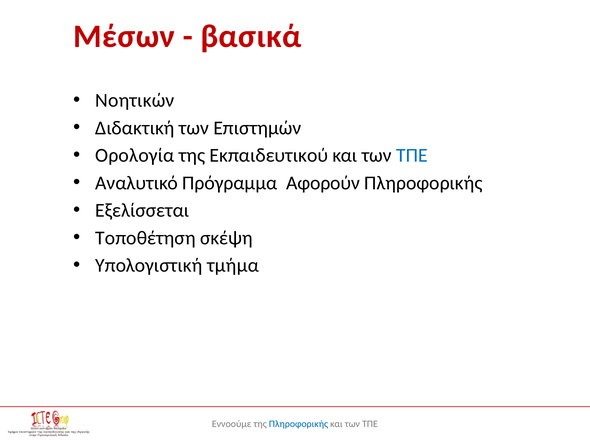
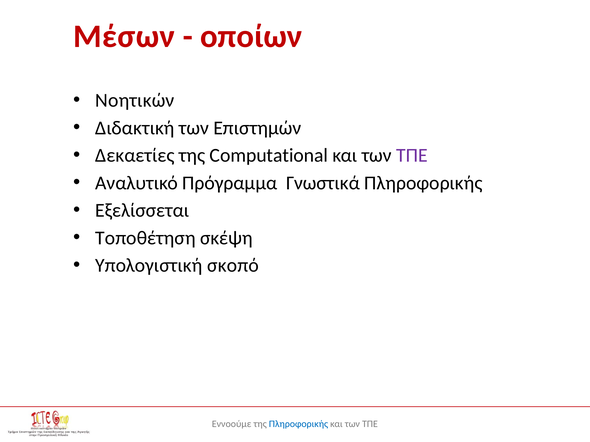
βασικά: βασικά -> οποίων
Ορολογία: Ορολογία -> Δεκαετίες
Εκπαιδευτικού: Εκπαιδευτικού -> Computational
ΤΠΕ at (412, 156) colour: blue -> purple
Αφορούν: Αφορούν -> Γνωστικά
τμήμα: τμήμα -> σκοπό
